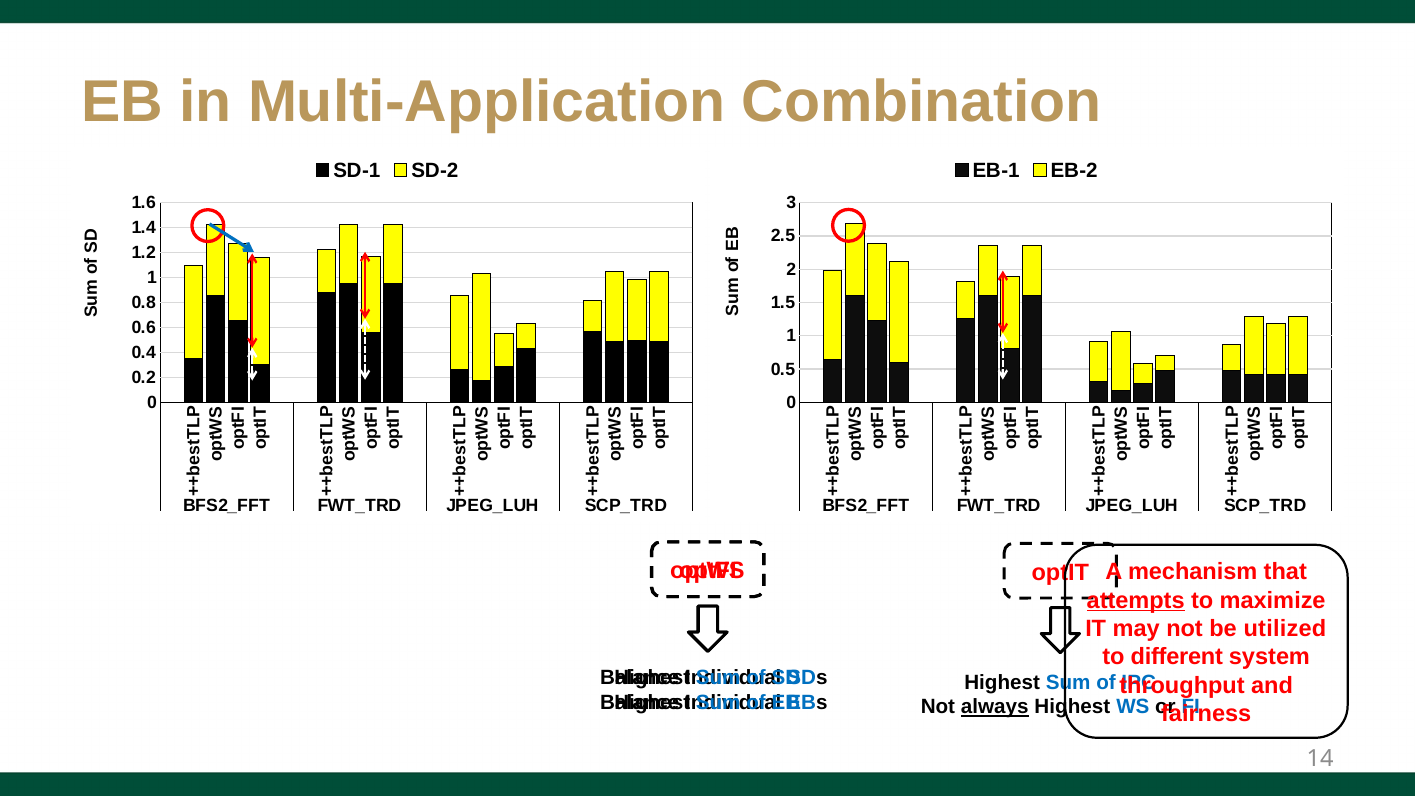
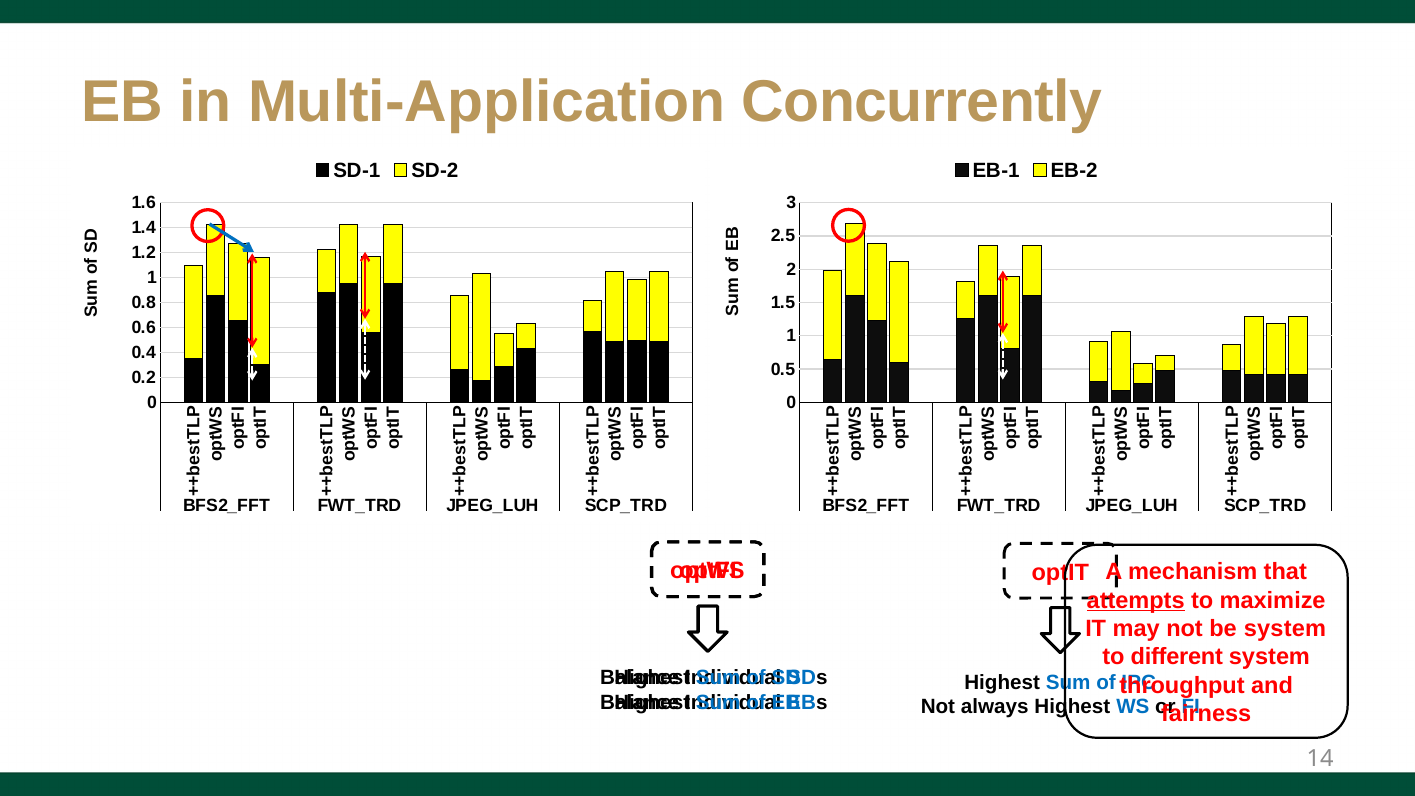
Combination: Combination -> Concurrently
be utilized: utilized -> system
always underline: present -> none
